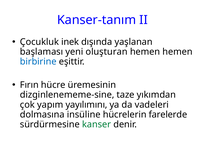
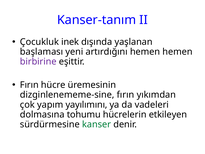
oluşturan: oluşturan -> artırdığını
birbirine colour: blue -> purple
dizginlenememe-sine taze: taze -> fırın
insüline: insüline -> tohumu
farelerde: farelerde -> etkileyen
